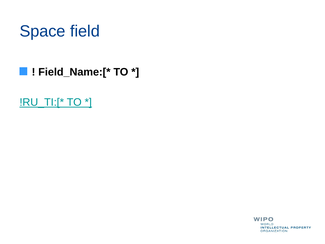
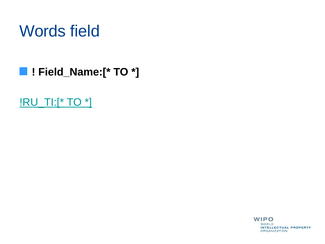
Space: Space -> Words
